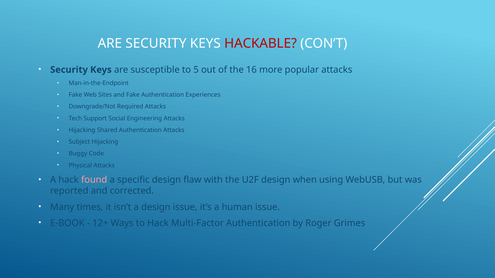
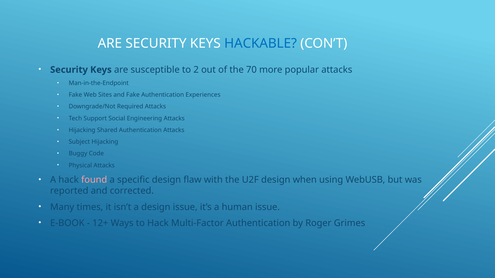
HACKABLE colour: red -> blue
5: 5 -> 2
16: 16 -> 70
